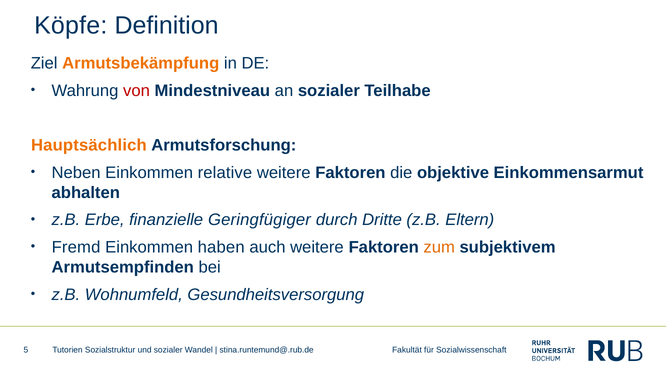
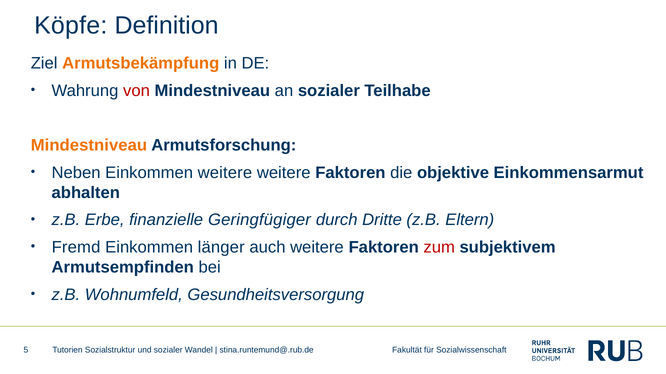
Hauptsächlich at (89, 146): Hauptsächlich -> Mindestniveau
Einkommen relative: relative -> weitere
haben: haben -> länger
zum colour: orange -> red
